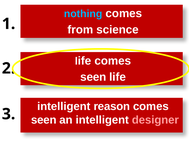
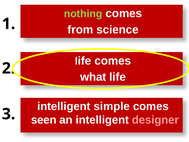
nothing colour: light blue -> light green
seen at (93, 77): seen -> what
reason: reason -> simple
